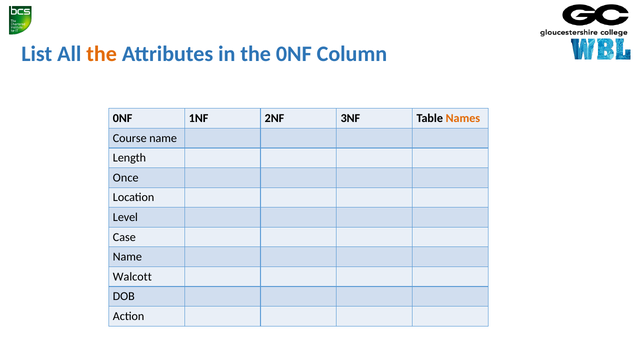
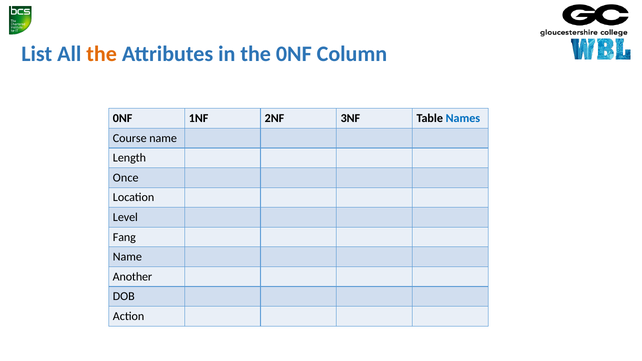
Names colour: orange -> blue
Case: Case -> Fang
Walcott: Walcott -> Another
